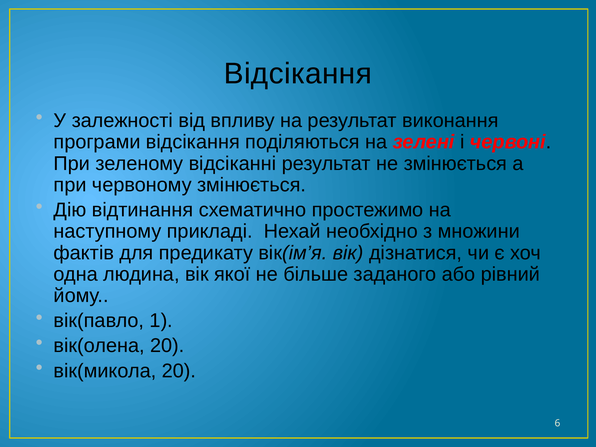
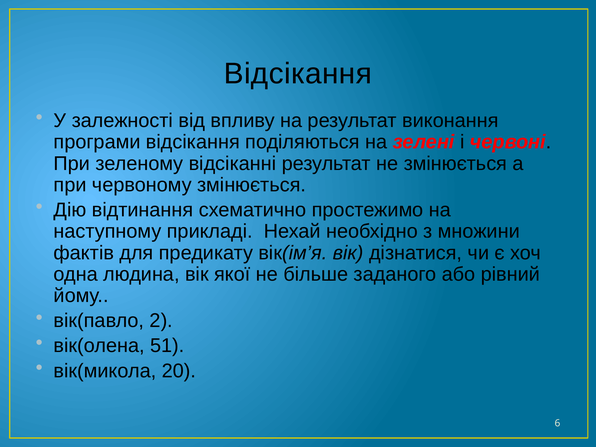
1: 1 -> 2
вік(олена 20: 20 -> 51
